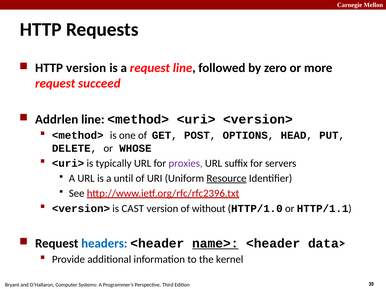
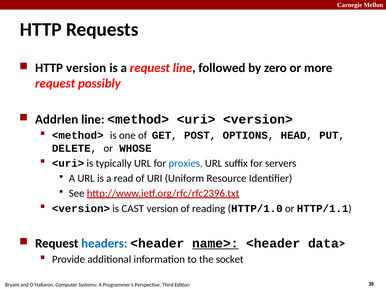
succeed: succeed -> possibly
proxies colour: purple -> blue
until: until -> read
Resource underline: present -> none
without: without -> reading
kernel: kernel -> socket
